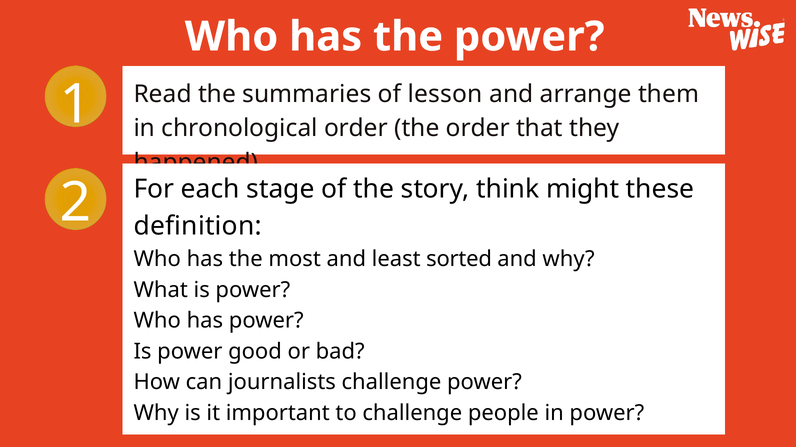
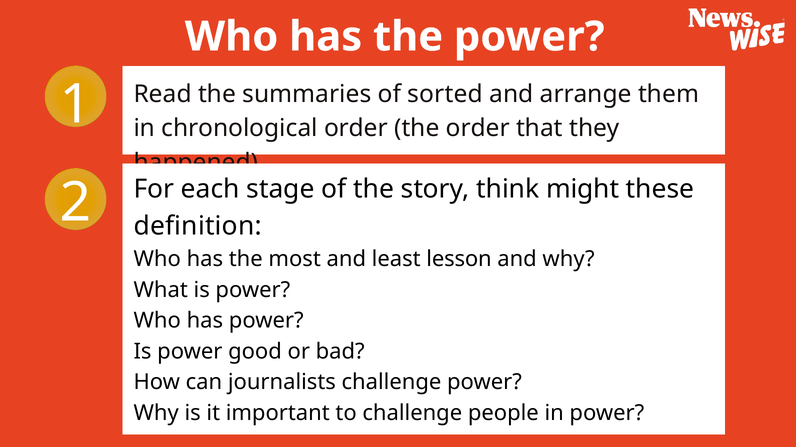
lesson: lesson -> sorted
sorted: sorted -> lesson
